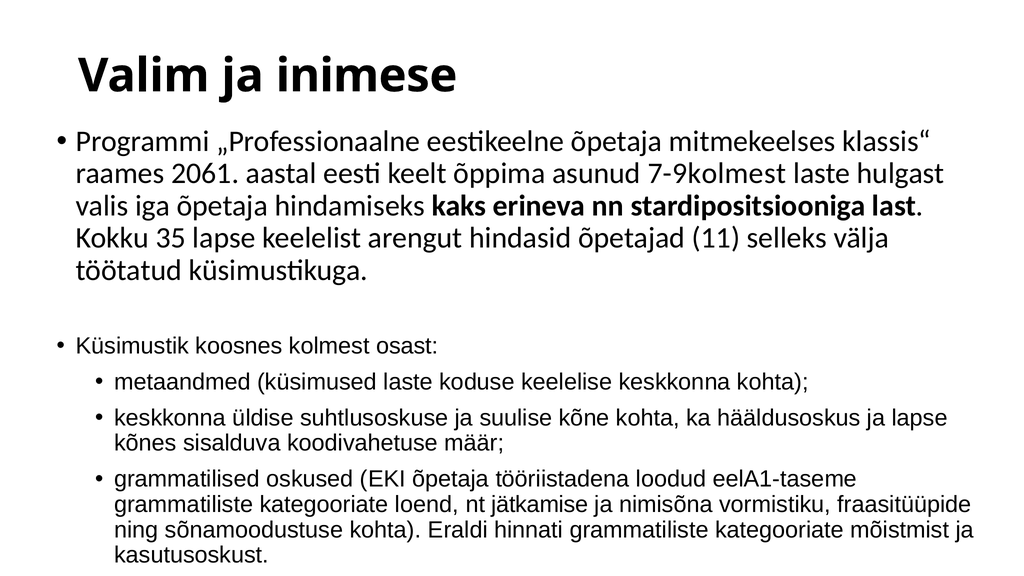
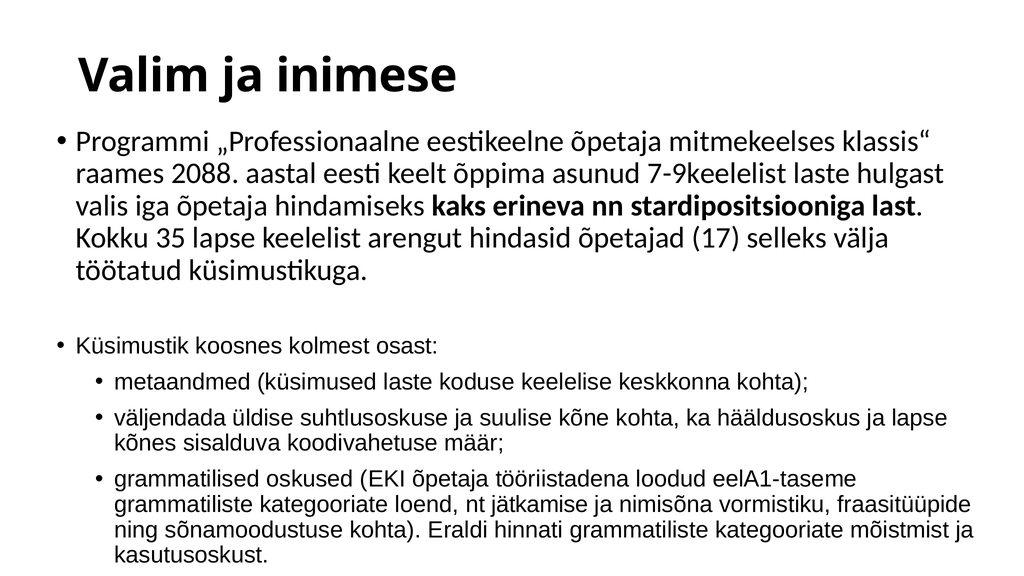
2061: 2061 -> 2088
7-9kolmest: 7-9kolmest -> 7-9keelelist
11: 11 -> 17
keskkonna at (170, 418): keskkonna -> väljendada
